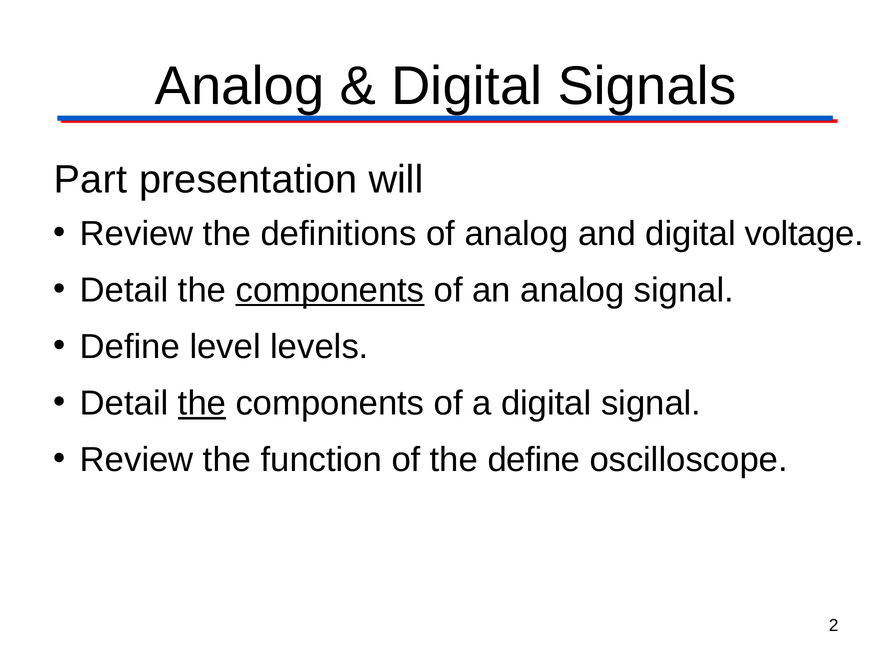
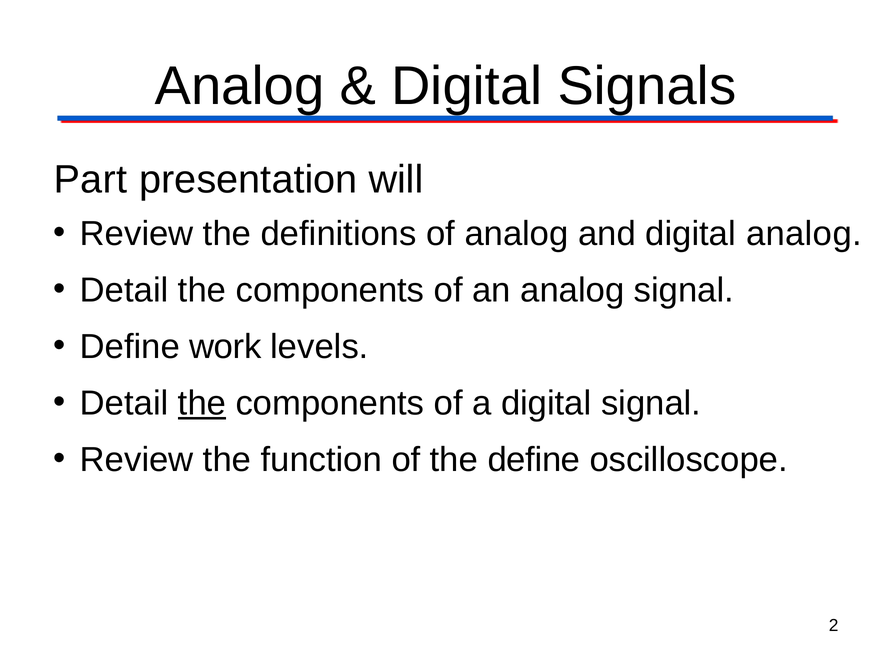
digital voltage: voltage -> analog
components at (330, 290) underline: present -> none
level: level -> work
